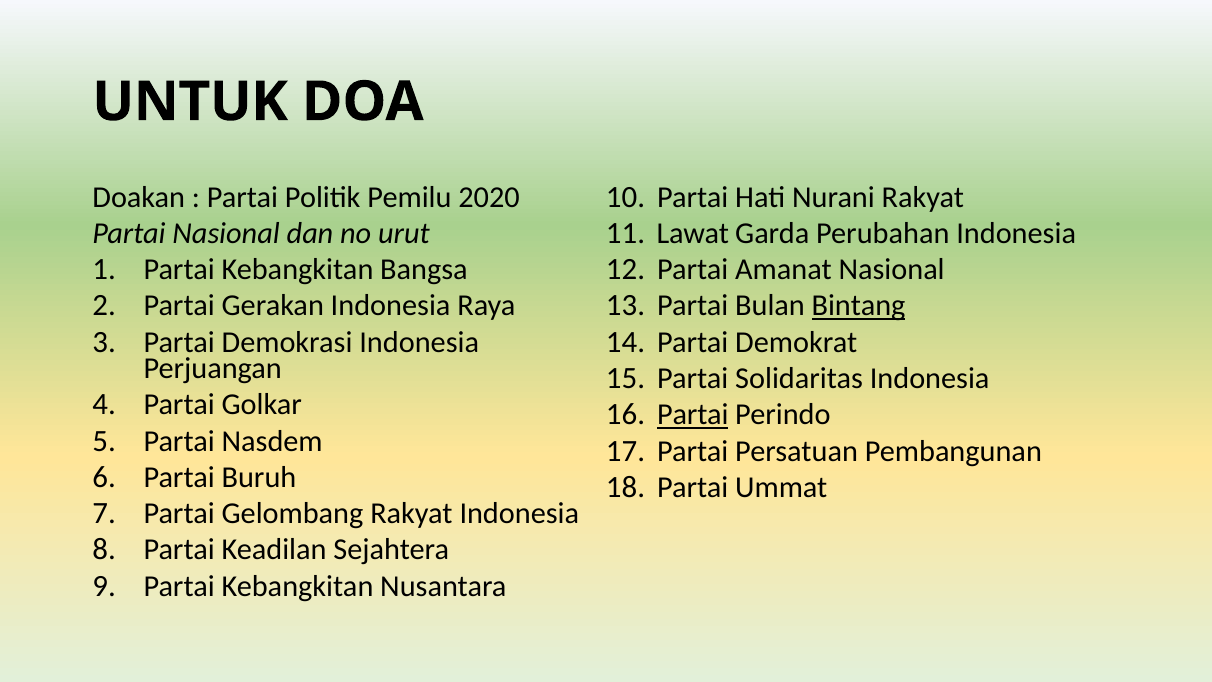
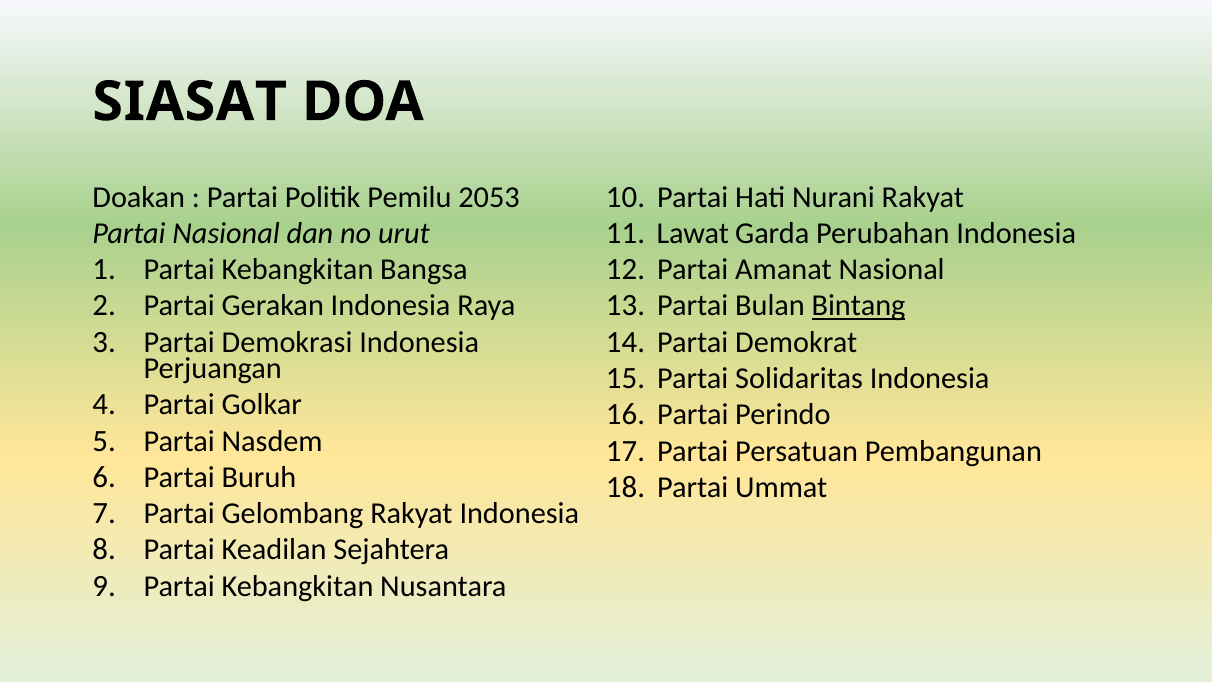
UNTUK: UNTUK -> SIASAT
2020: 2020 -> 2053
Partai at (693, 415) underline: present -> none
